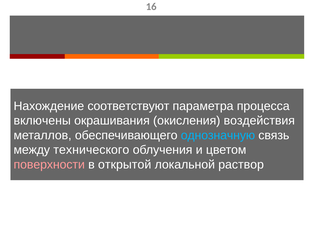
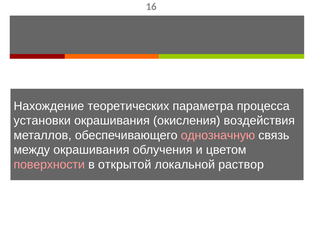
соответствуют: соответствуют -> теоретических
включены: включены -> установки
однозначную colour: light blue -> pink
между технического: технического -> окрашивания
